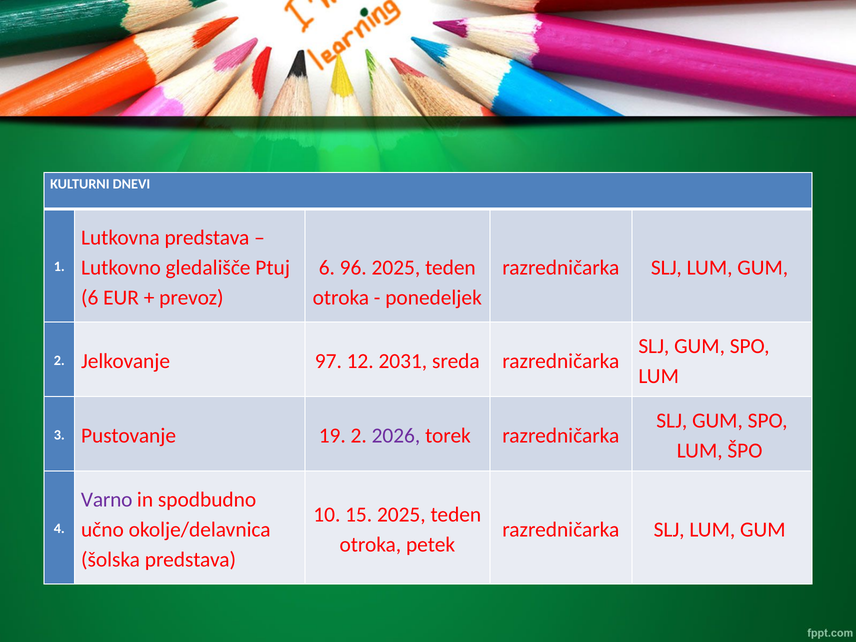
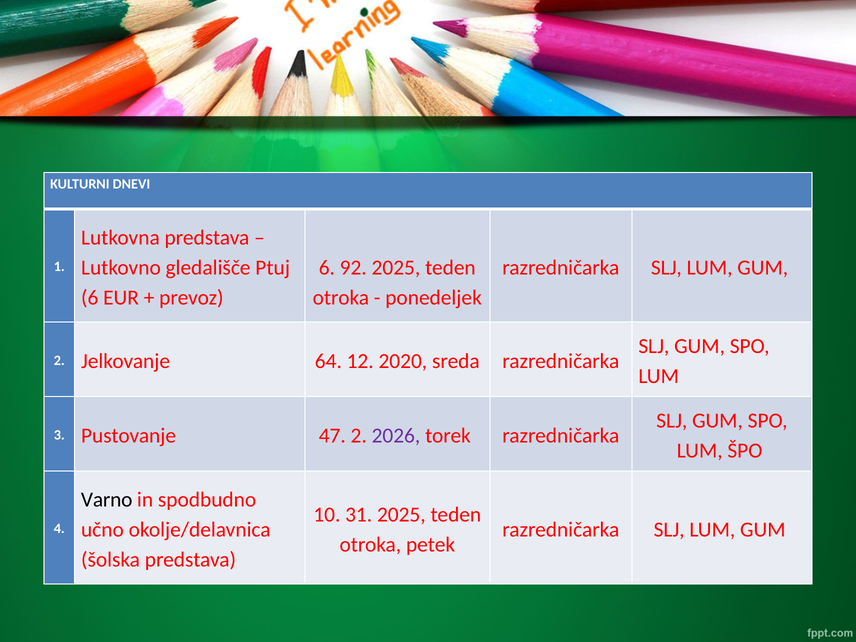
96: 96 -> 92
97: 97 -> 64
2031: 2031 -> 2020
19: 19 -> 47
Varno colour: purple -> black
15: 15 -> 31
